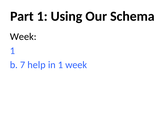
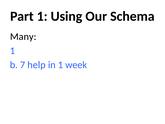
Week at (23, 36): Week -> Many
